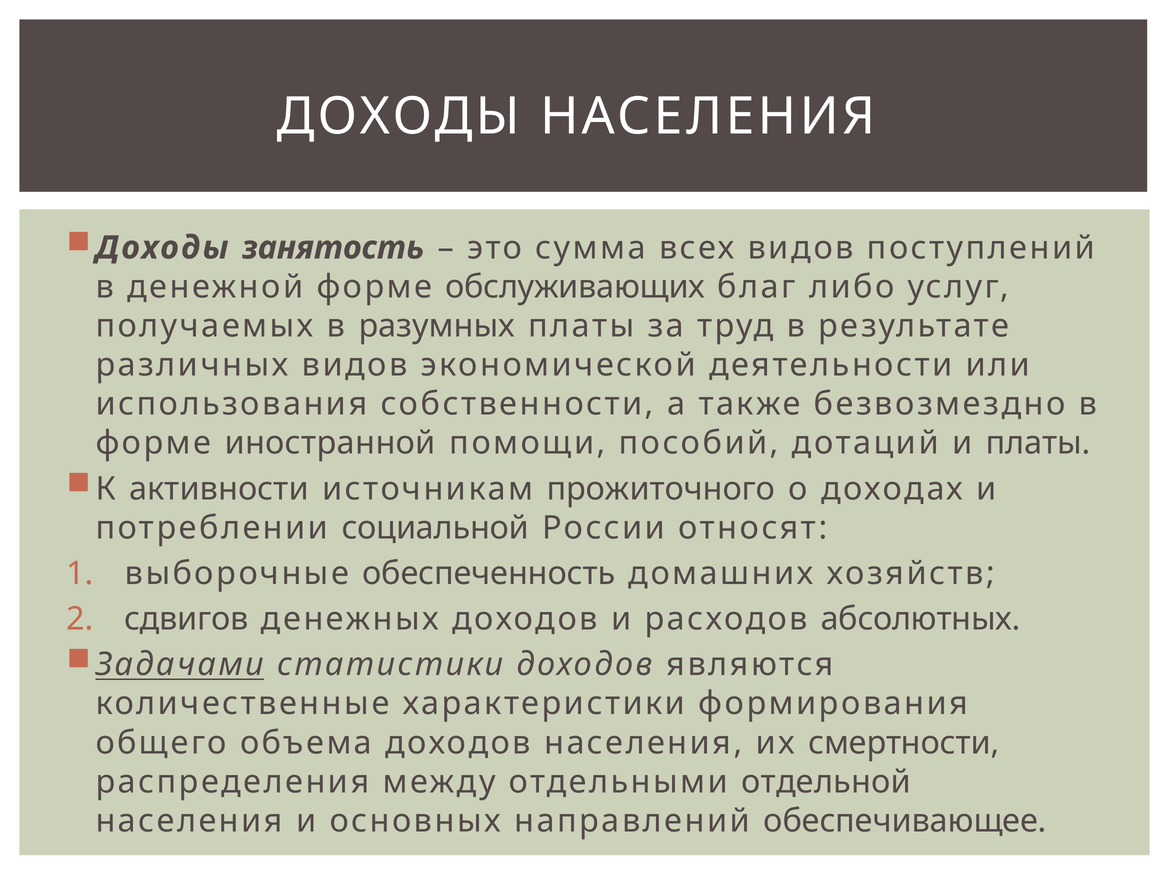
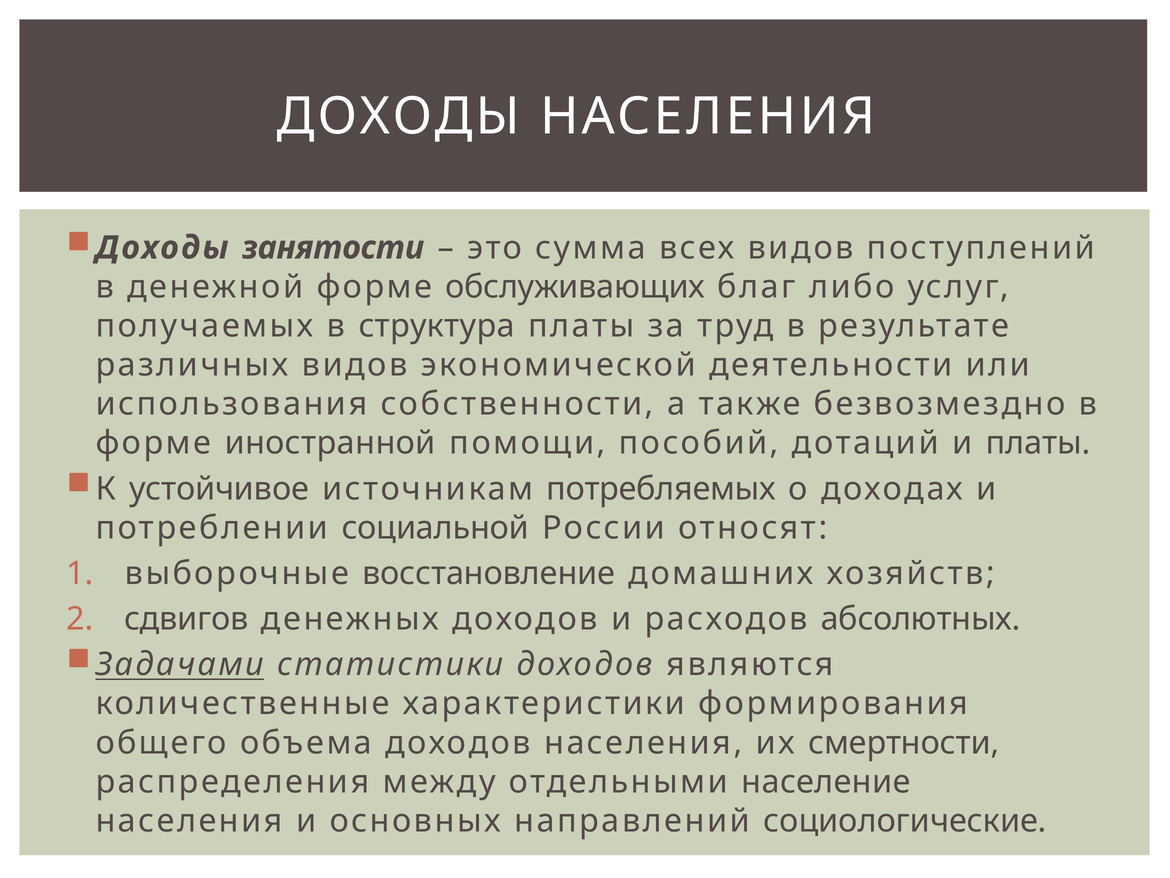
занятость: занятость -> занятости
разумных: разумных -> структура
активности: активности -> устойчивое
прожиточного: прожиточного -> потребляемых
обеспеченность: обеспеченность -> восстановление
отдельной: отдельной -> население
обеспечивающее: обеспечивающее -> социологические
